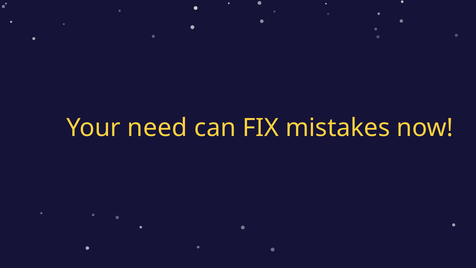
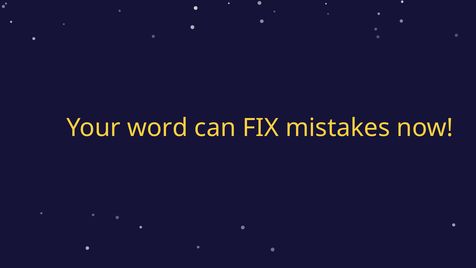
need: need -> word
